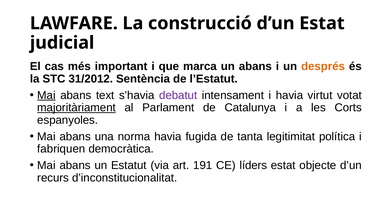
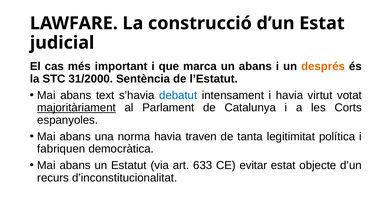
31/2012: 31/2012 -> 31/2000
Mai at (46, 95) underline: present -> none
debatut colour: purple -> blue
fugida: fugida -> traven
191: 191 -> 633
líders: líders -> evitar
